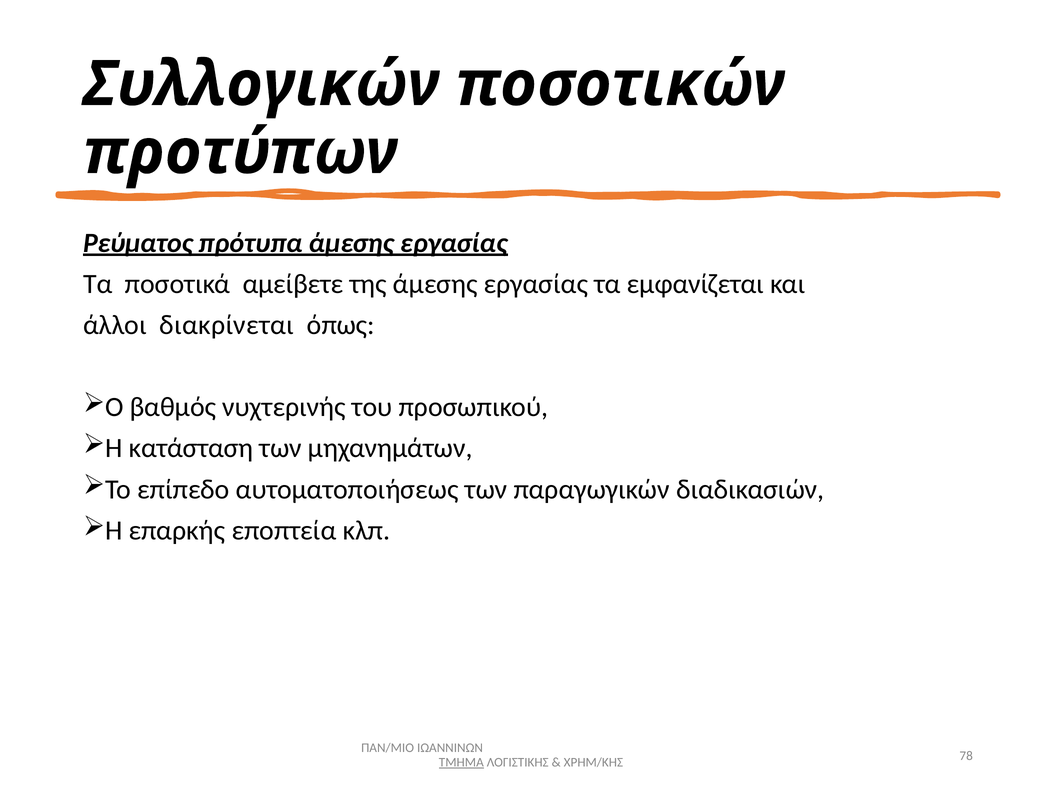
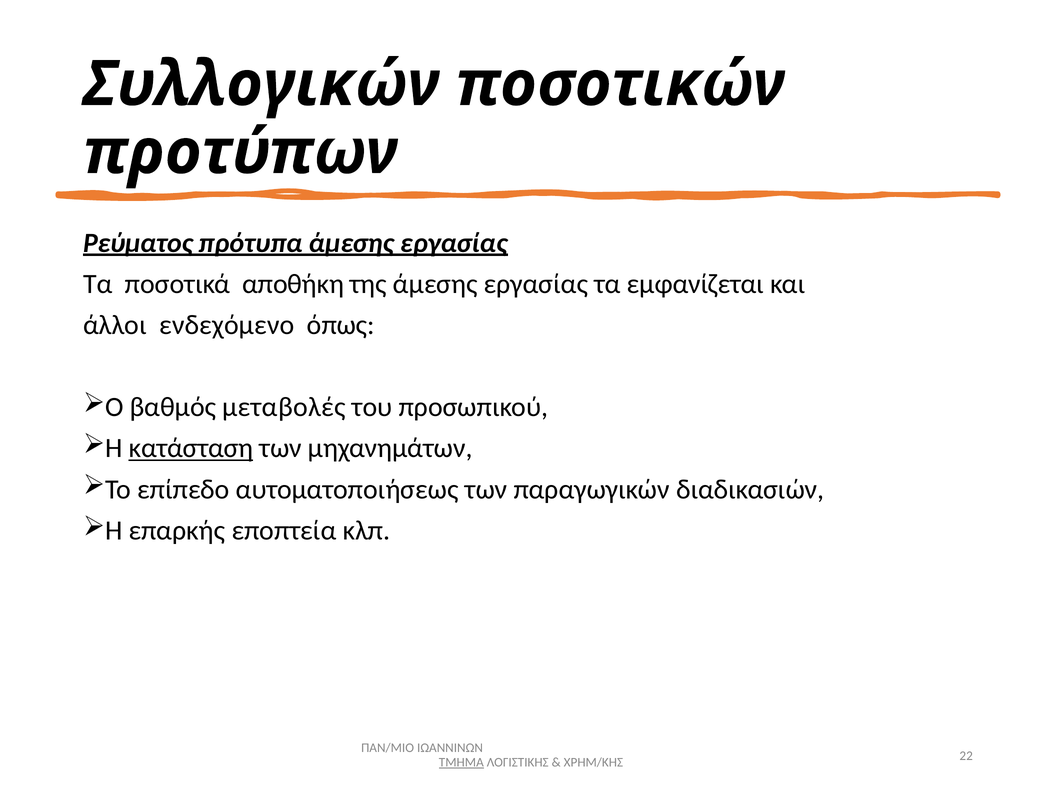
αμείβετε: αμείβετε -> αποθήκη
διακρίνεται: διακρίνεται -> ενδεχόμενο
νυχτερινής: νυχτερινής -> μεταβολές
κατάσταση underline: none -> present
78: 78 -> 22
